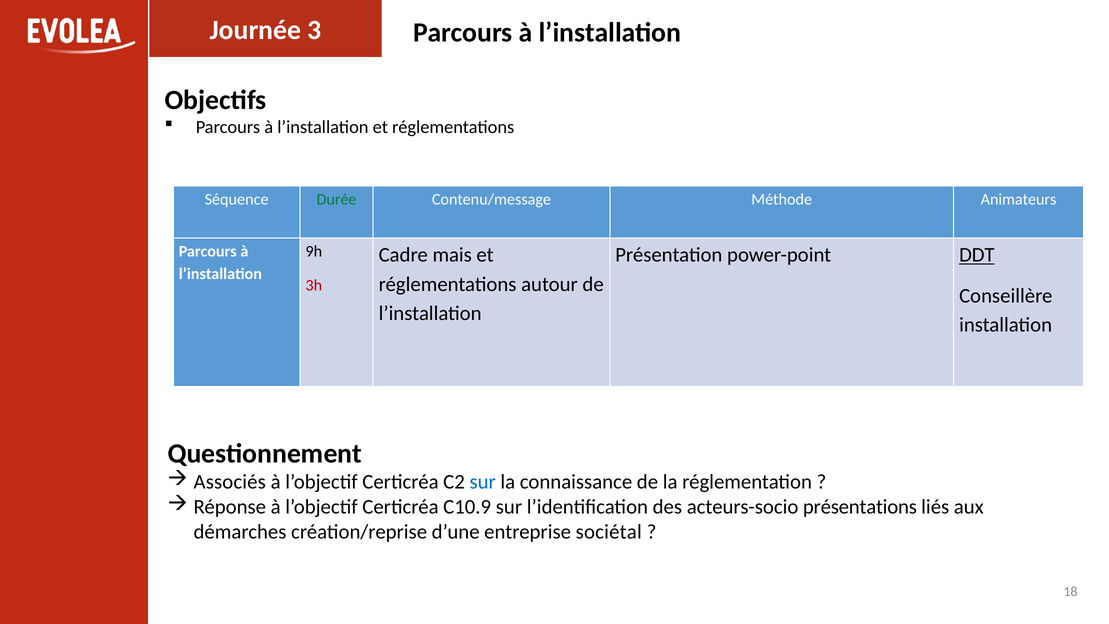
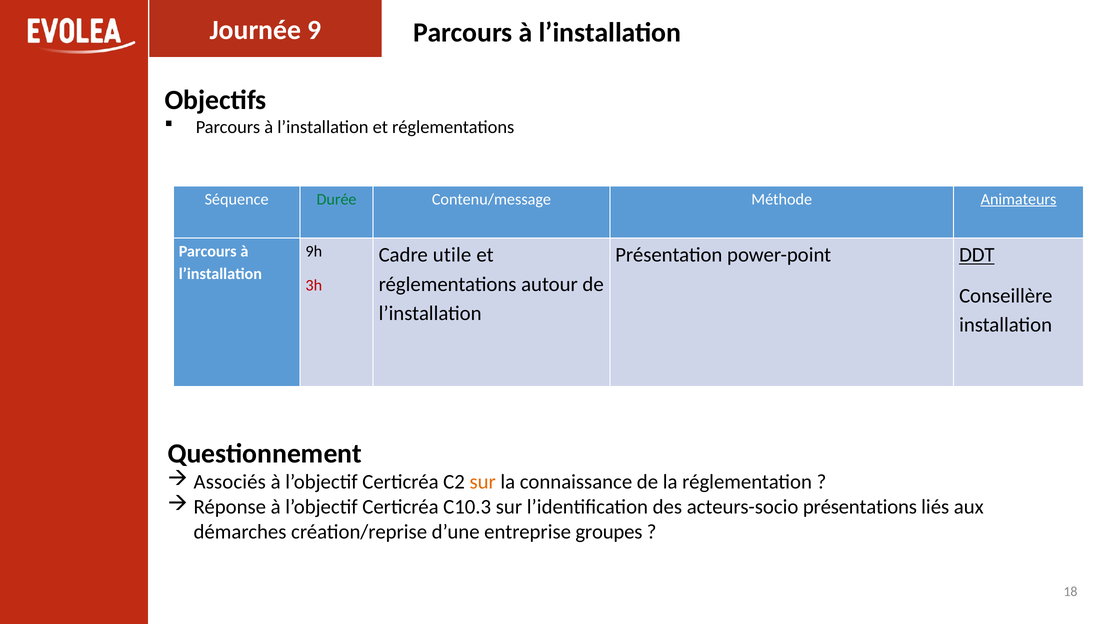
3: 3 -> 9
Animateurs underline: none -> present
mais: mais -> utile
sur at (483, 482) colour: blue -> orange
C10.9: C10.9 -> C10.3
sociétal: sociétal -> groupes
